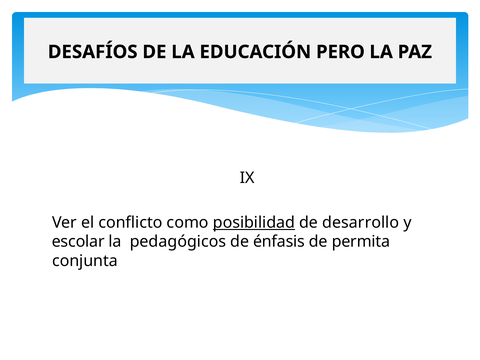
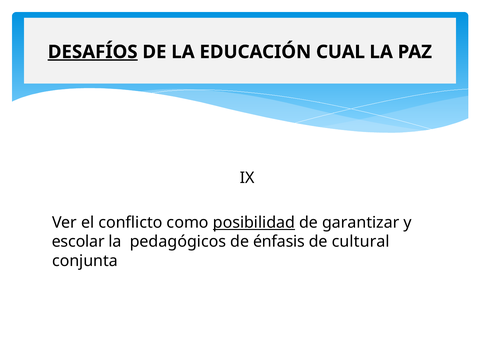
DESAFÍOS underline: none -> present
PERO: PERO -> CUAL
desarrollo: desarrollo -> garantizar
permita: permita -> cultural
